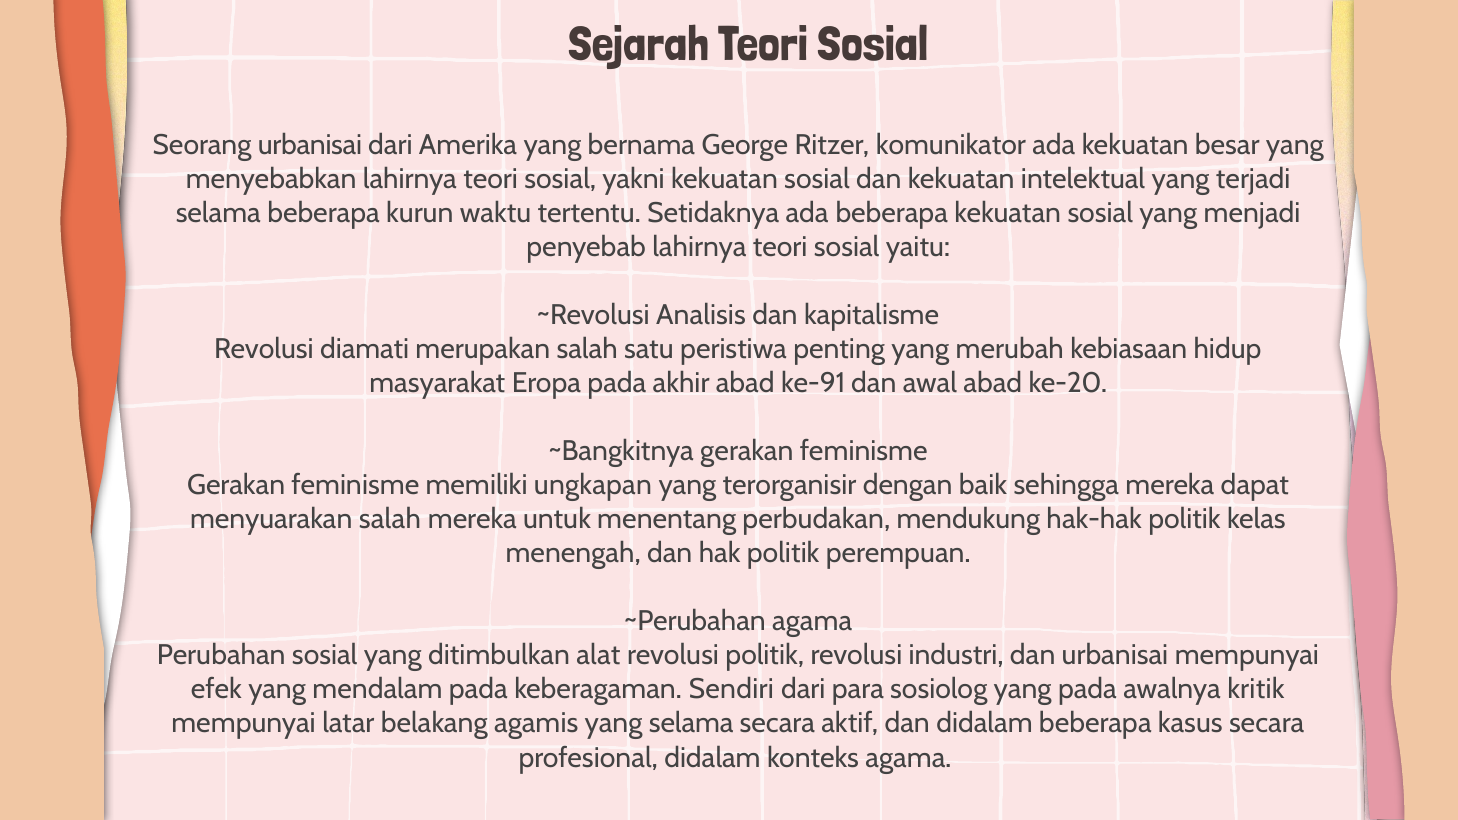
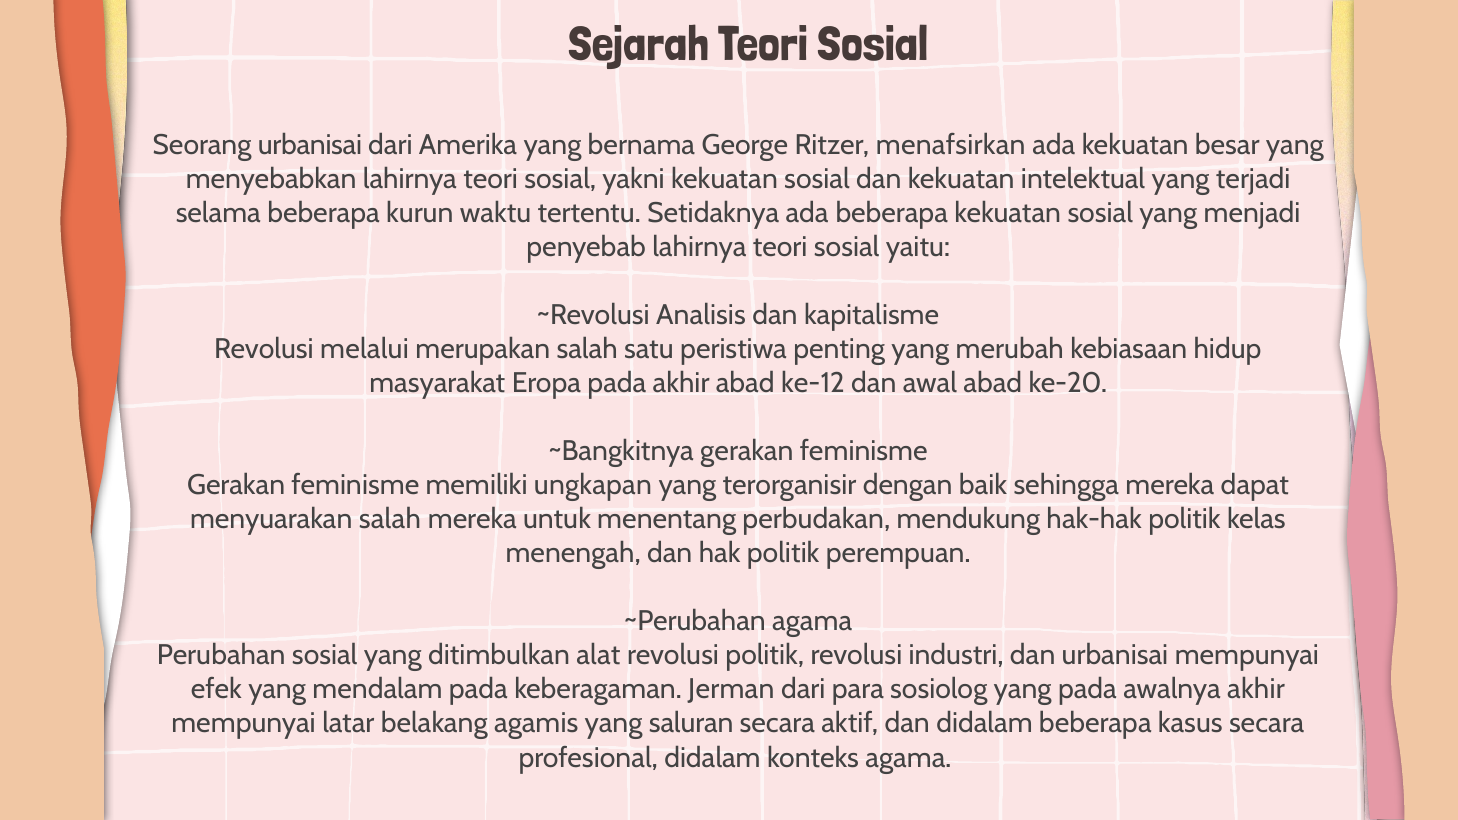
komunikator: komunikator -> menafsirkan
diamati: diamati -> melalui
ke-91: ke-91 -> ke-12
Sendiri: Sendiri -> Jerman
awalnya kritik: kritik -> akhir
yang selama: selama -> saluran
